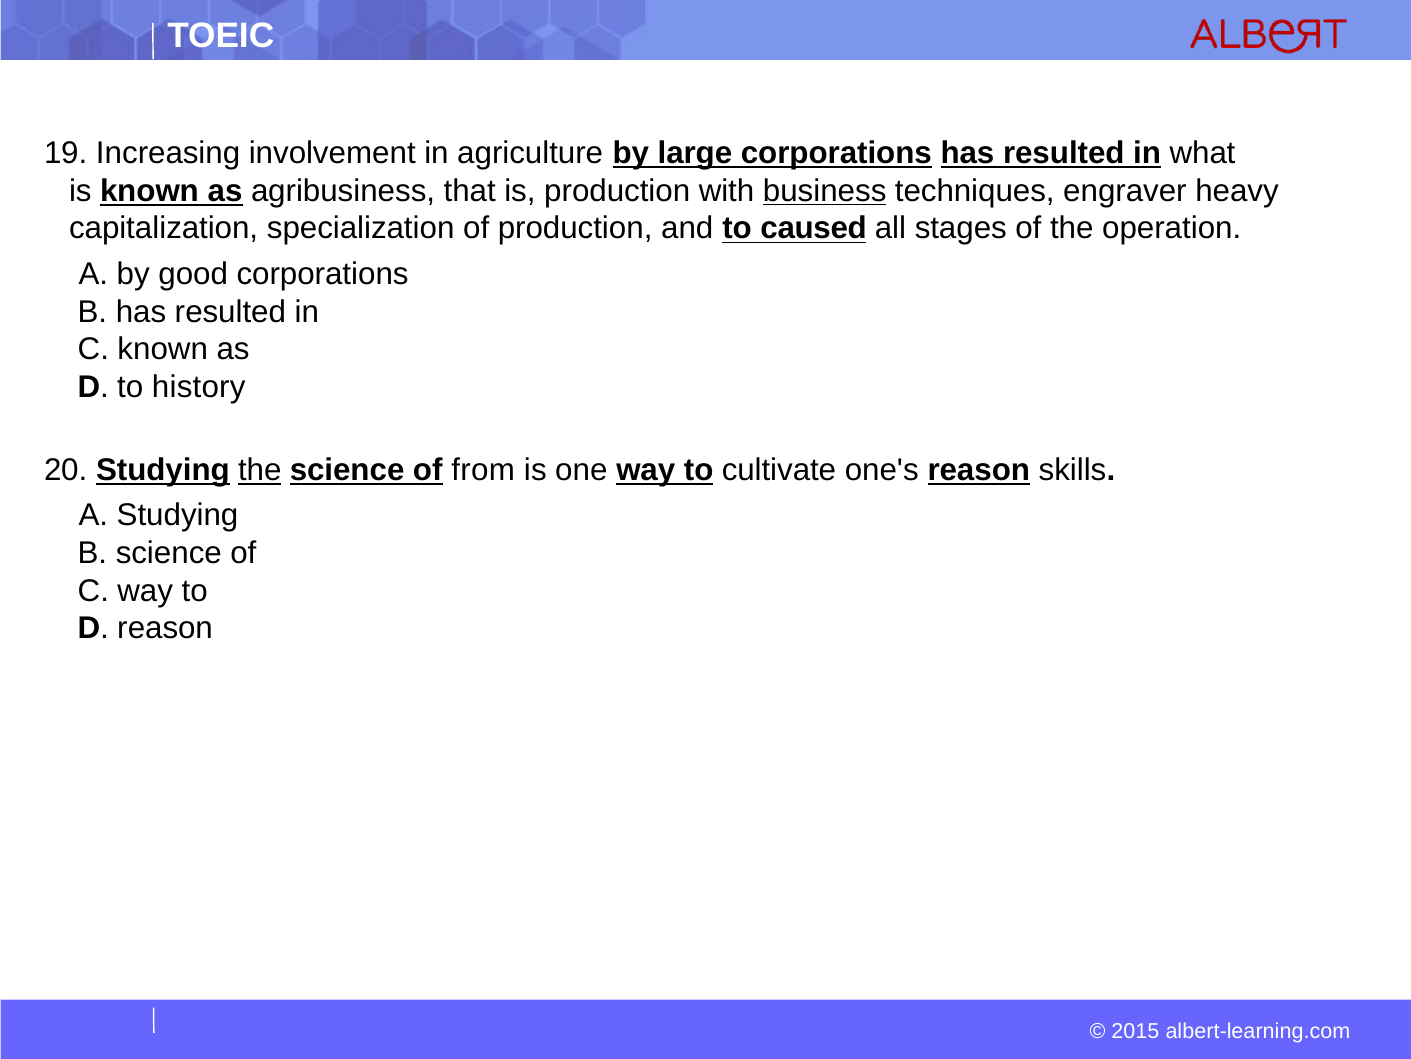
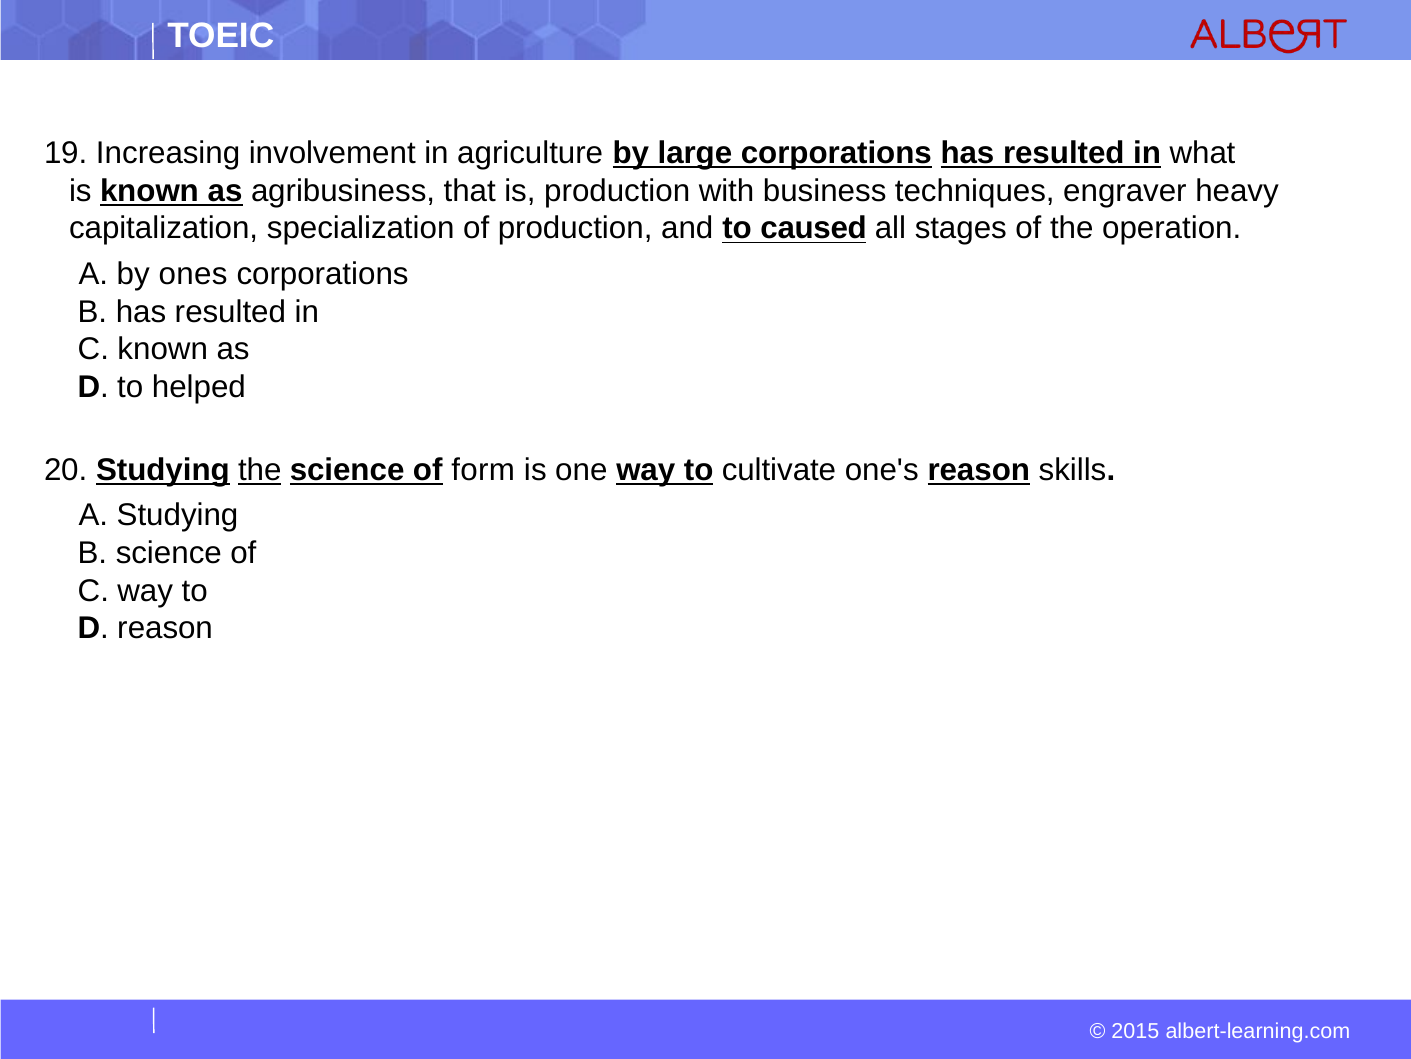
business underline: present -> none
good: good -> ones
history: history -> helped
from: from -> form
